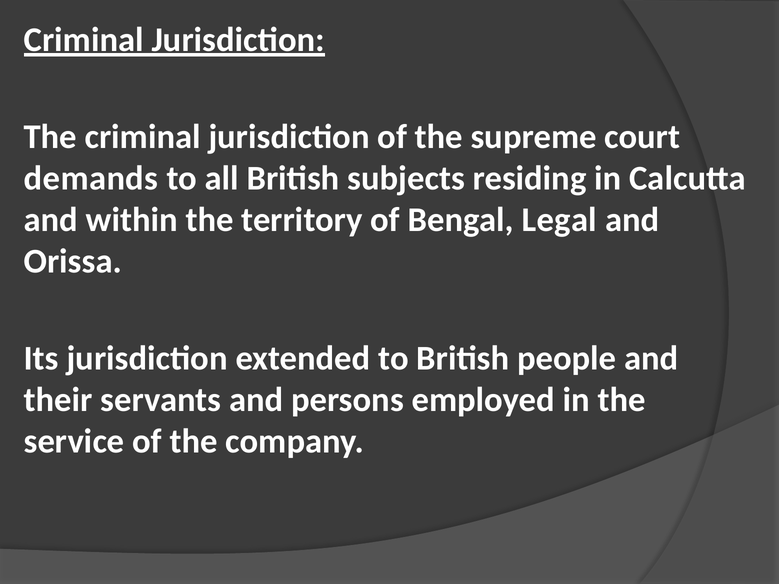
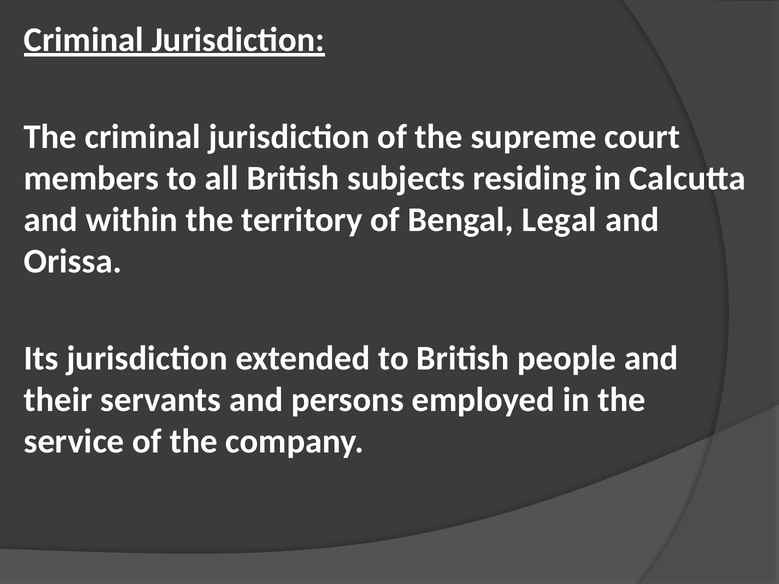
demands: demands -> members
